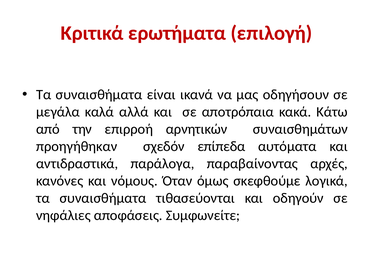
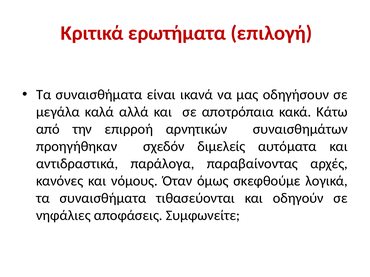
επίπεδα: επίπεδα -> διμελείς
